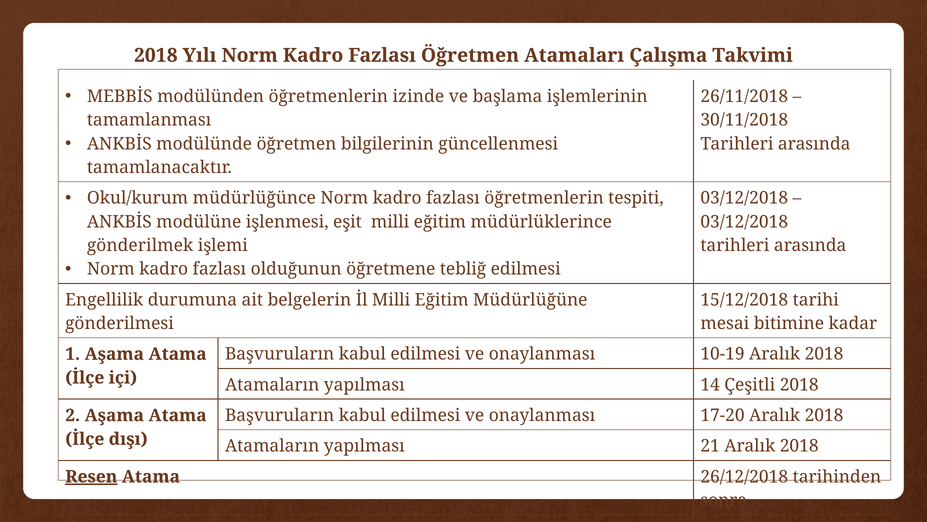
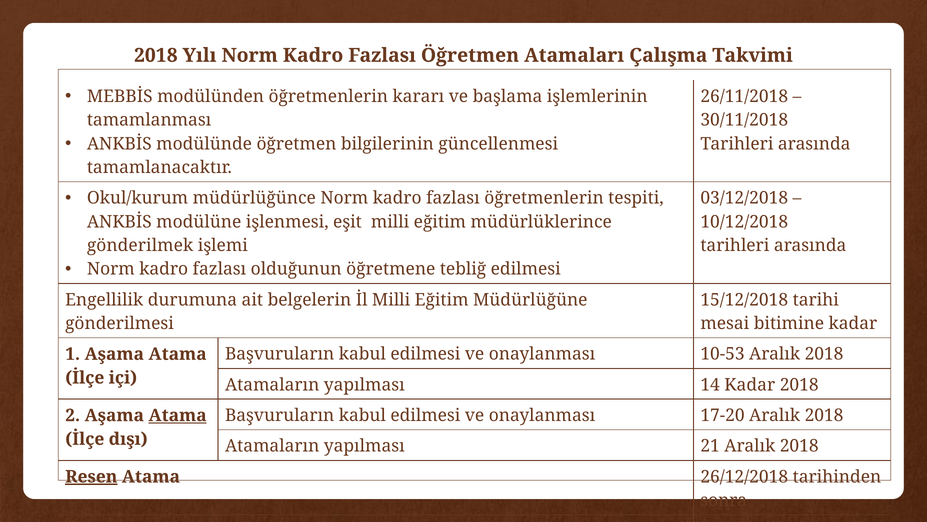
izinde: izinde -> kararı
03/12/2018 at (744, 222): 03/12/2018 -> 10/12/2018
10-19: 10-19 -> 10-53
14 Çeşitli: Çeşitli -> Kadar
Atama at (178, 415) underline: none -> present
